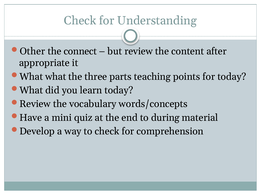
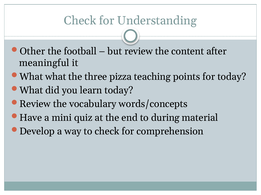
connect: connect -> football
appropriate: appropriate -> meaningful
parts: parts -> pizza
